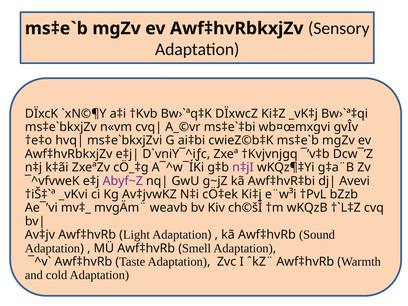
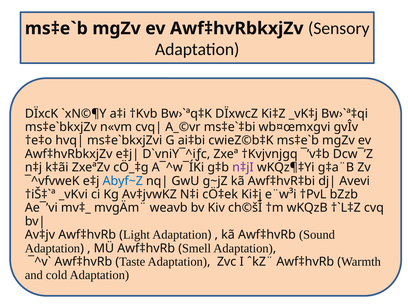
Abyf~Z colour: purple -> blue
